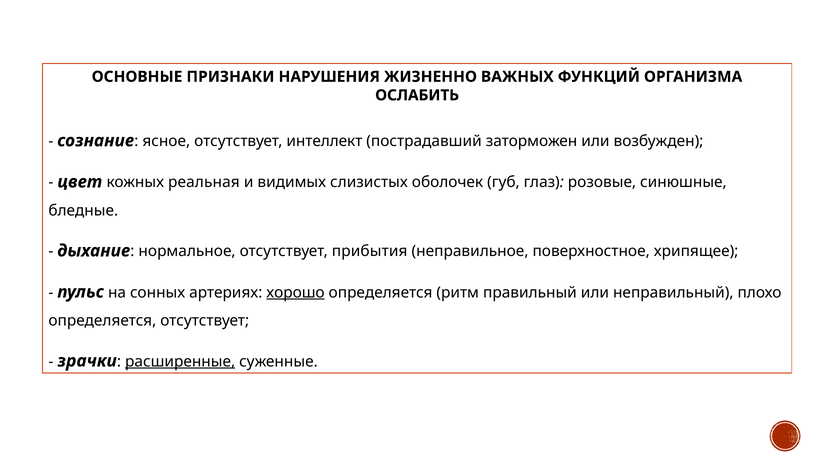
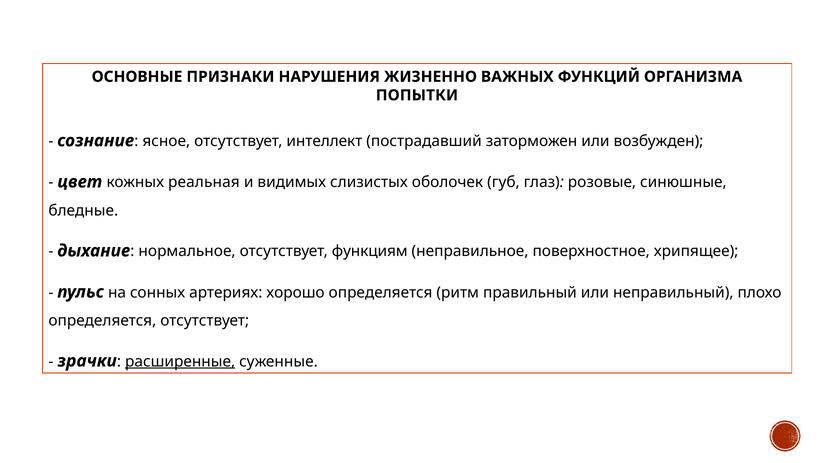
ОСЛАБИТЬ: ОСЛАБИТЬ -> ПОПЫТКИ
прибытия: прибытия -> функциям
хорошо underline: present -> none
